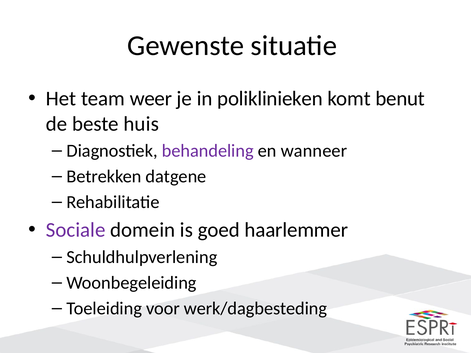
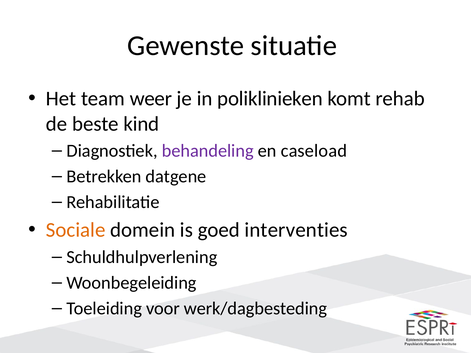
benut: benut -> rehab
huis: huis -> kind
wanneer: wanneer -> caseload
Sociale colour: purple -> orange
haarlemmer: haarlemmer -> interventies
